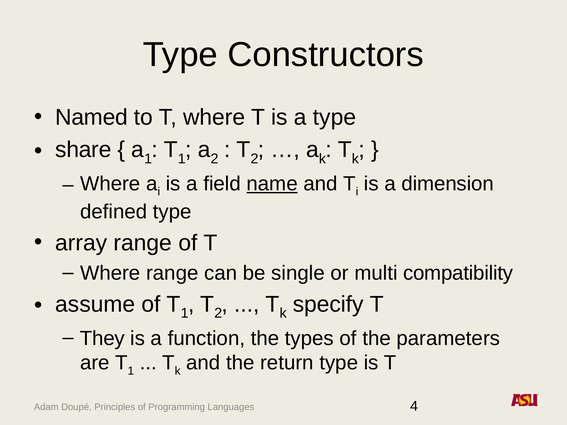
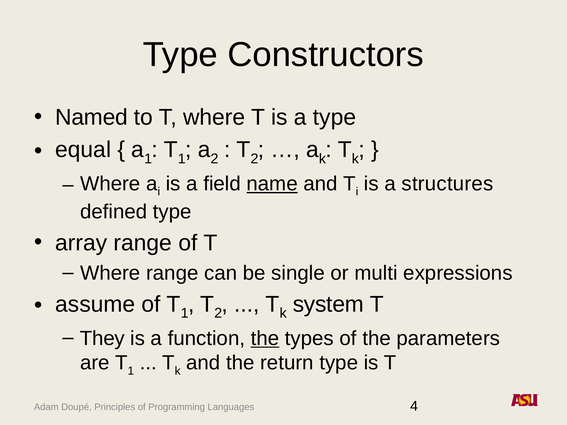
share: share -> equal
dimension: dimension -> structures
compatibility: compatibility -> expressions
specify: specify -> system
the at (265, 339) underline: none -> present
